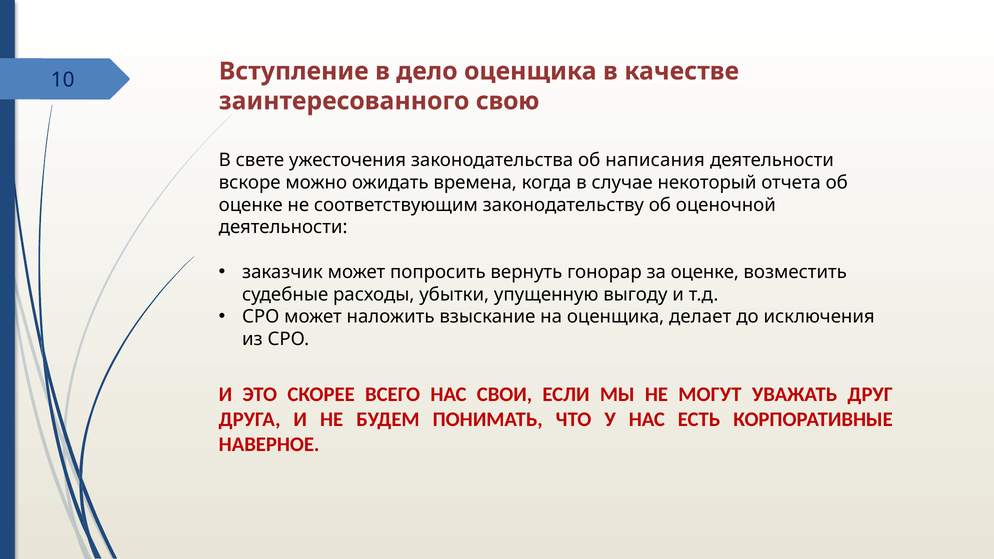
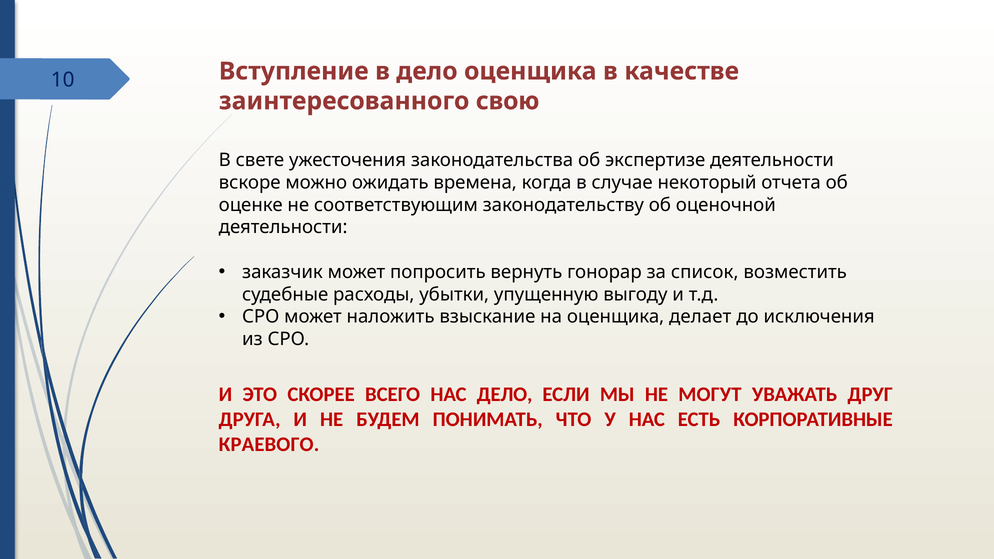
написания: написания -> экспертизе
за оценке: оценке -> список
НАС СВОИ: СВОИ -> ДЕЛО
НАВЕРНОЕ: НАВЕРНОЕ -> КРАЕВОГО
